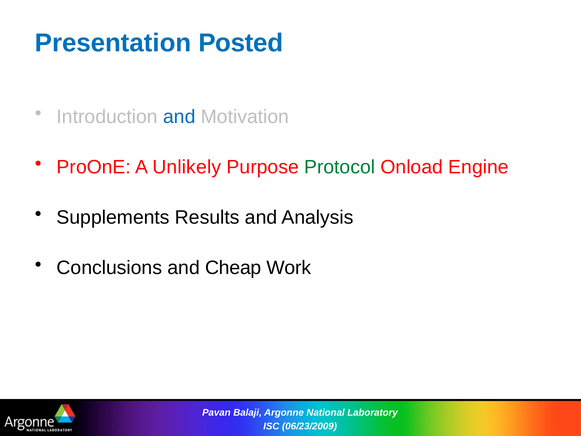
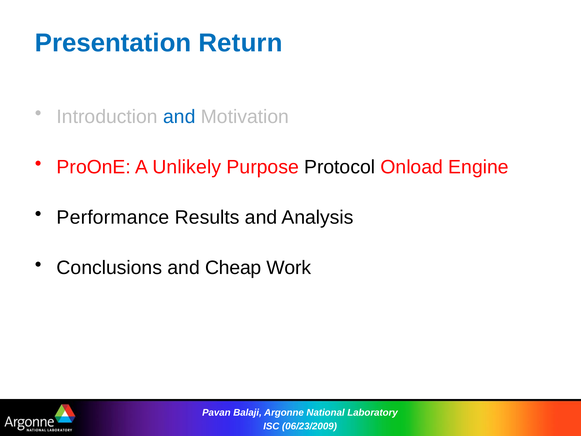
Posted: Posted -> Return
Protocol colour: green -> black
Supplements: Supplements -> Performance
